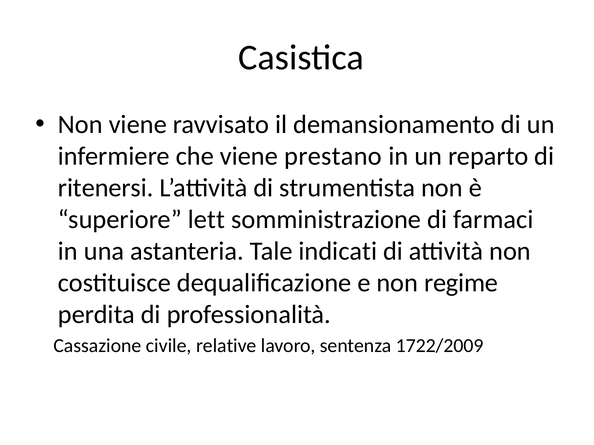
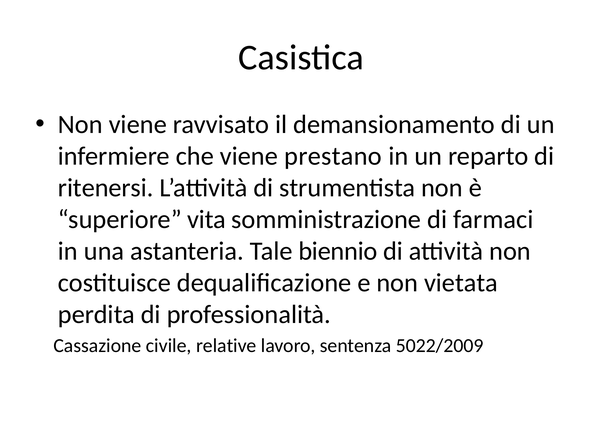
lett: lett -> vita
indicati: indicati -> biennio
regime: regime -> vietata
1722/2009: 1722/2009 -> 5022/2009
